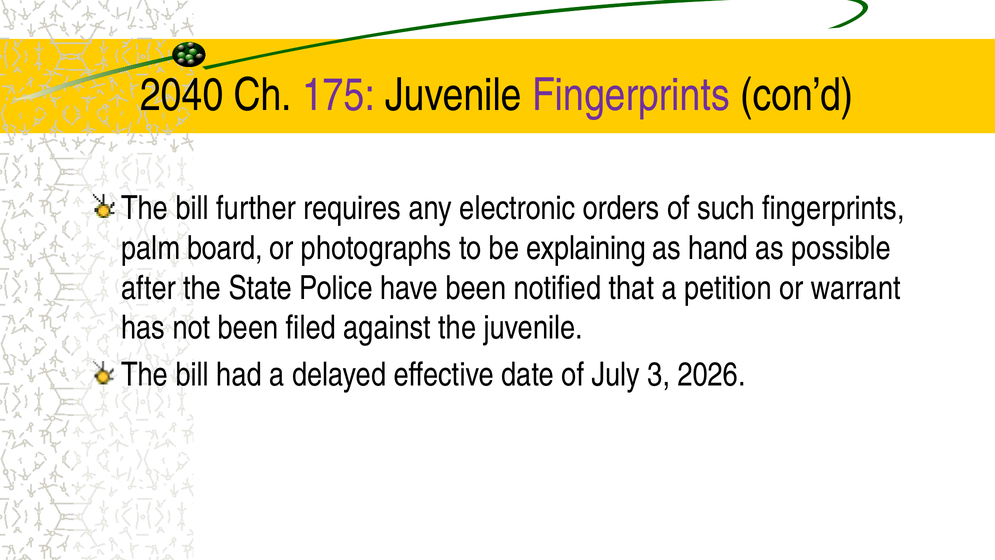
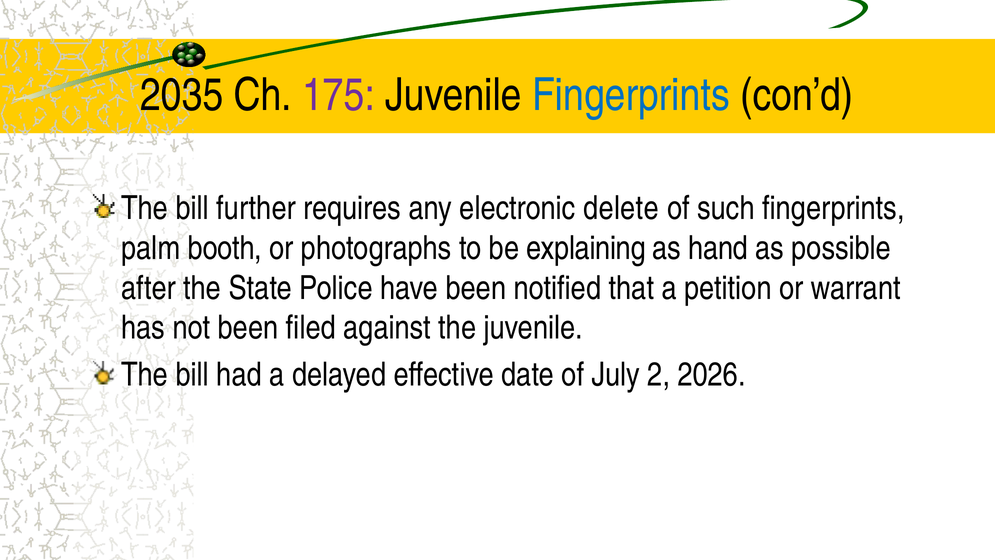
2040: 2040 -> 2035
Fingerprints at (631, 95) colour: purple -> blue
orders: orders -> delete
board: board -> booth
3: 3 -> 2
